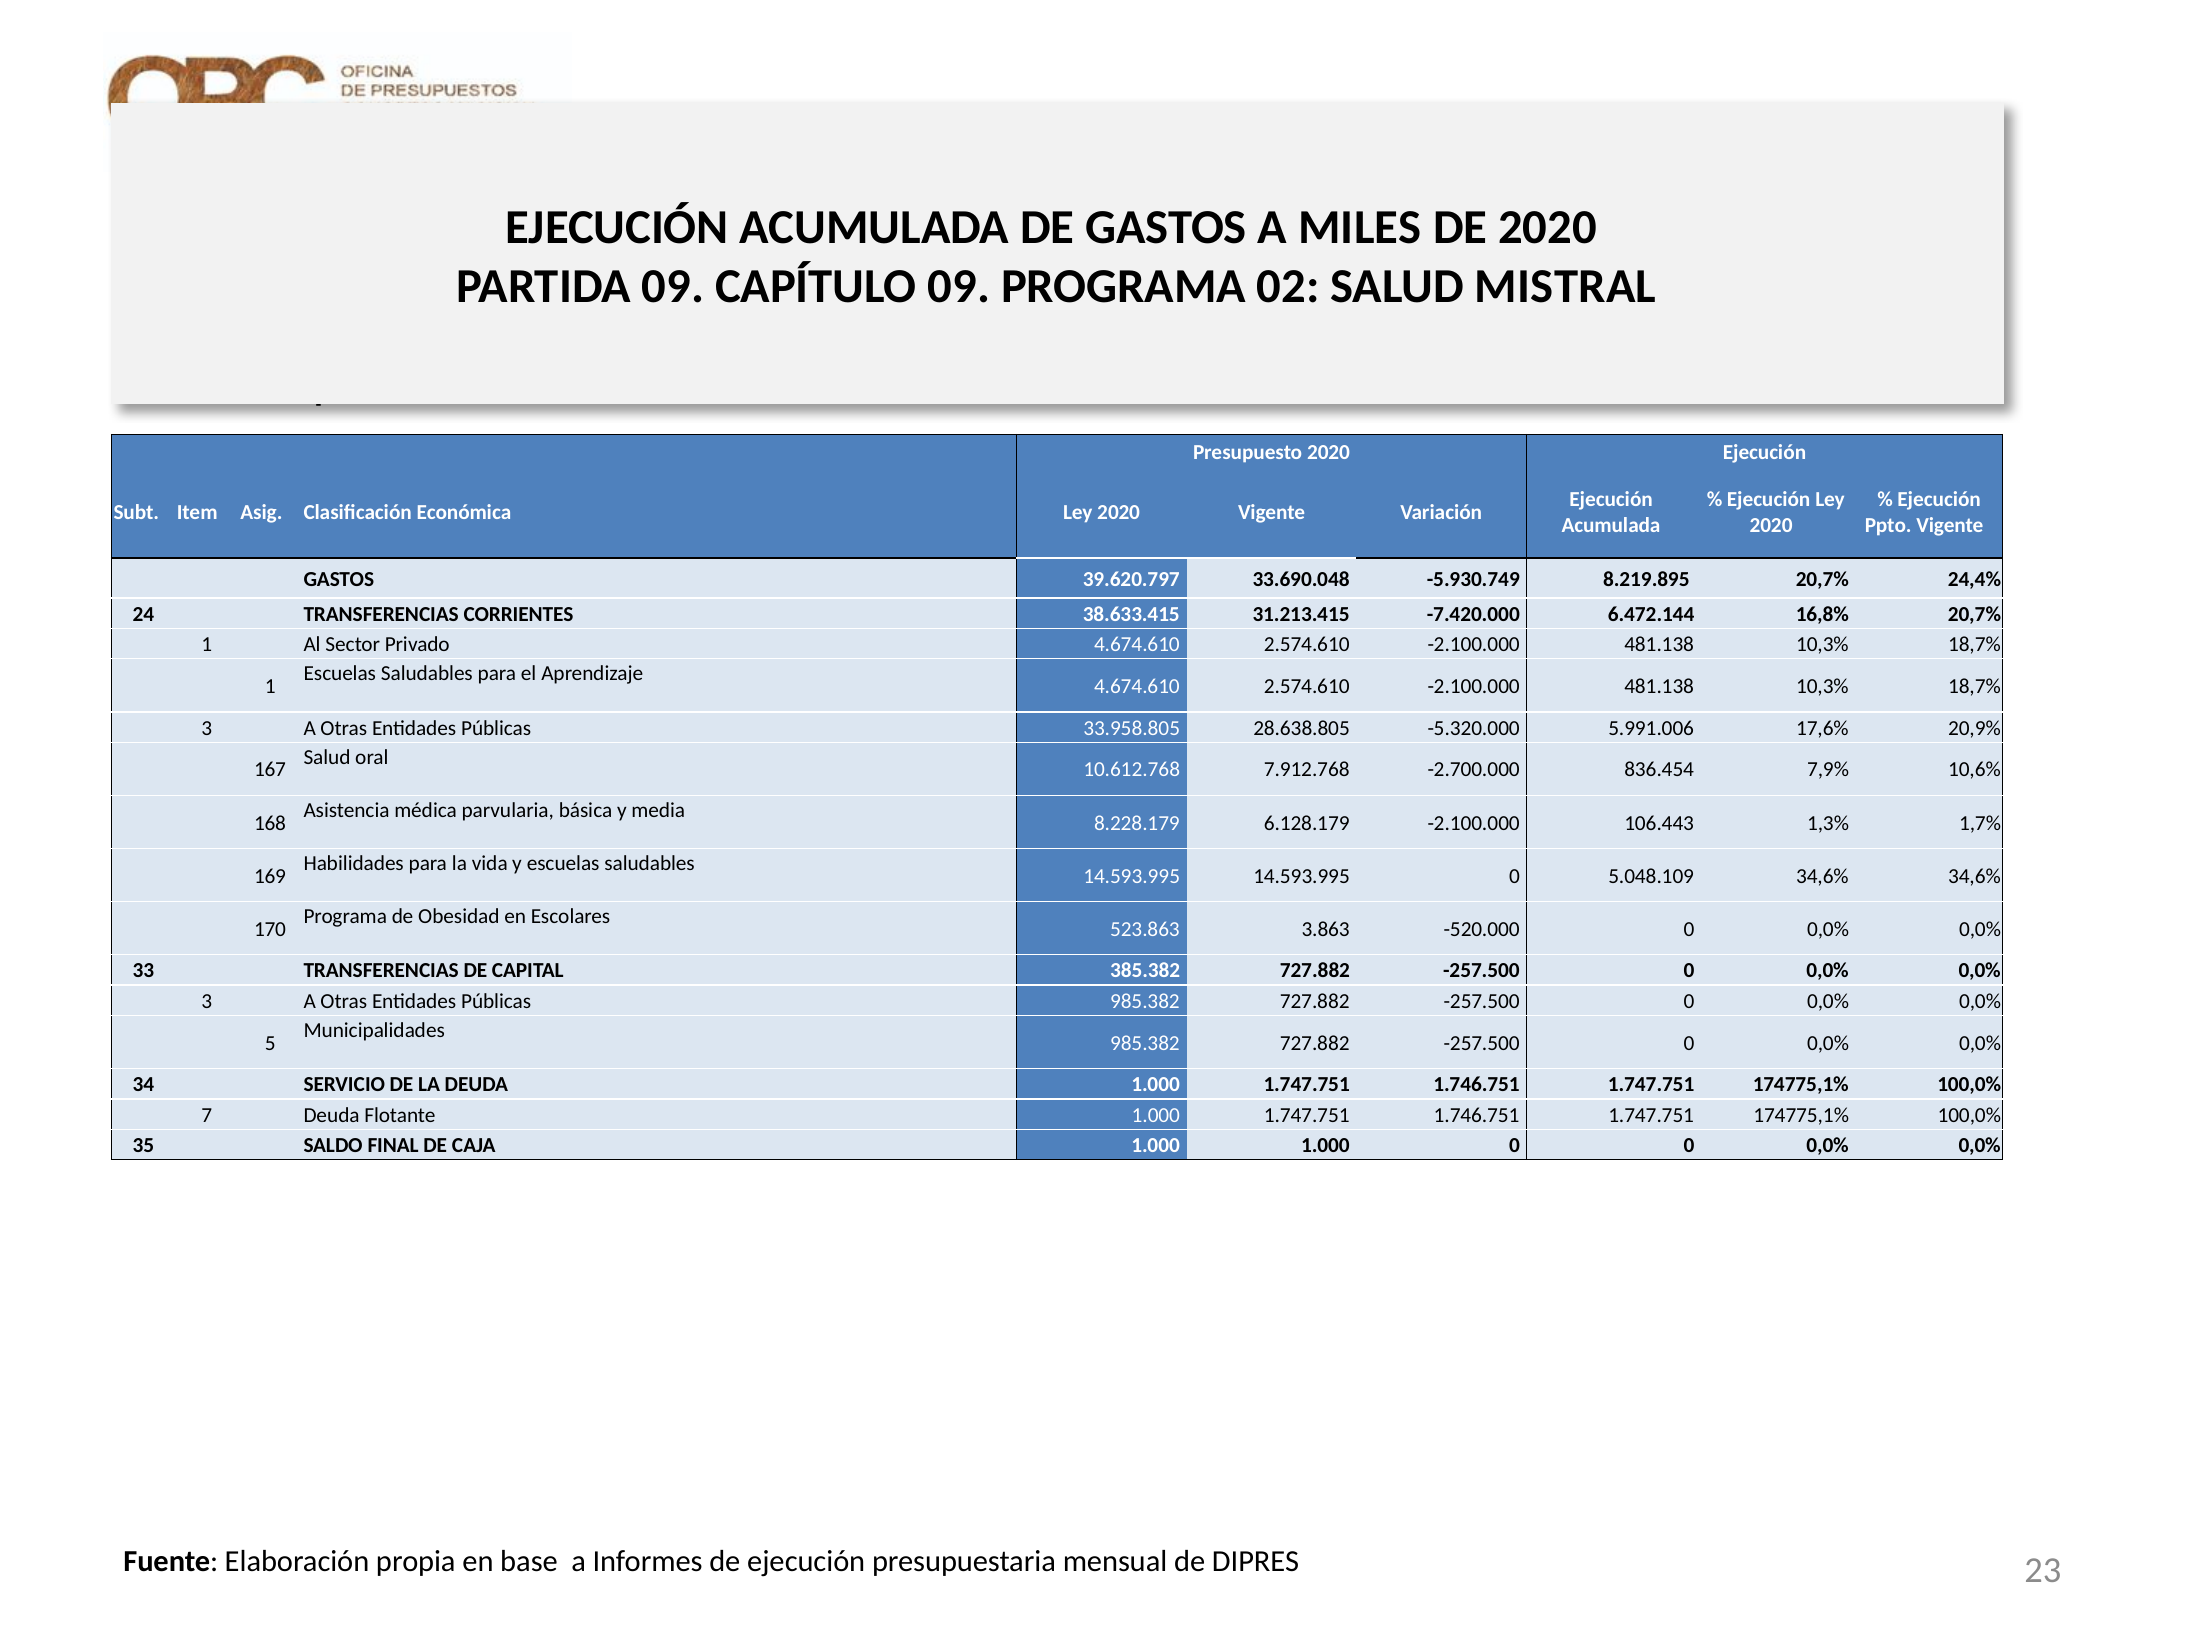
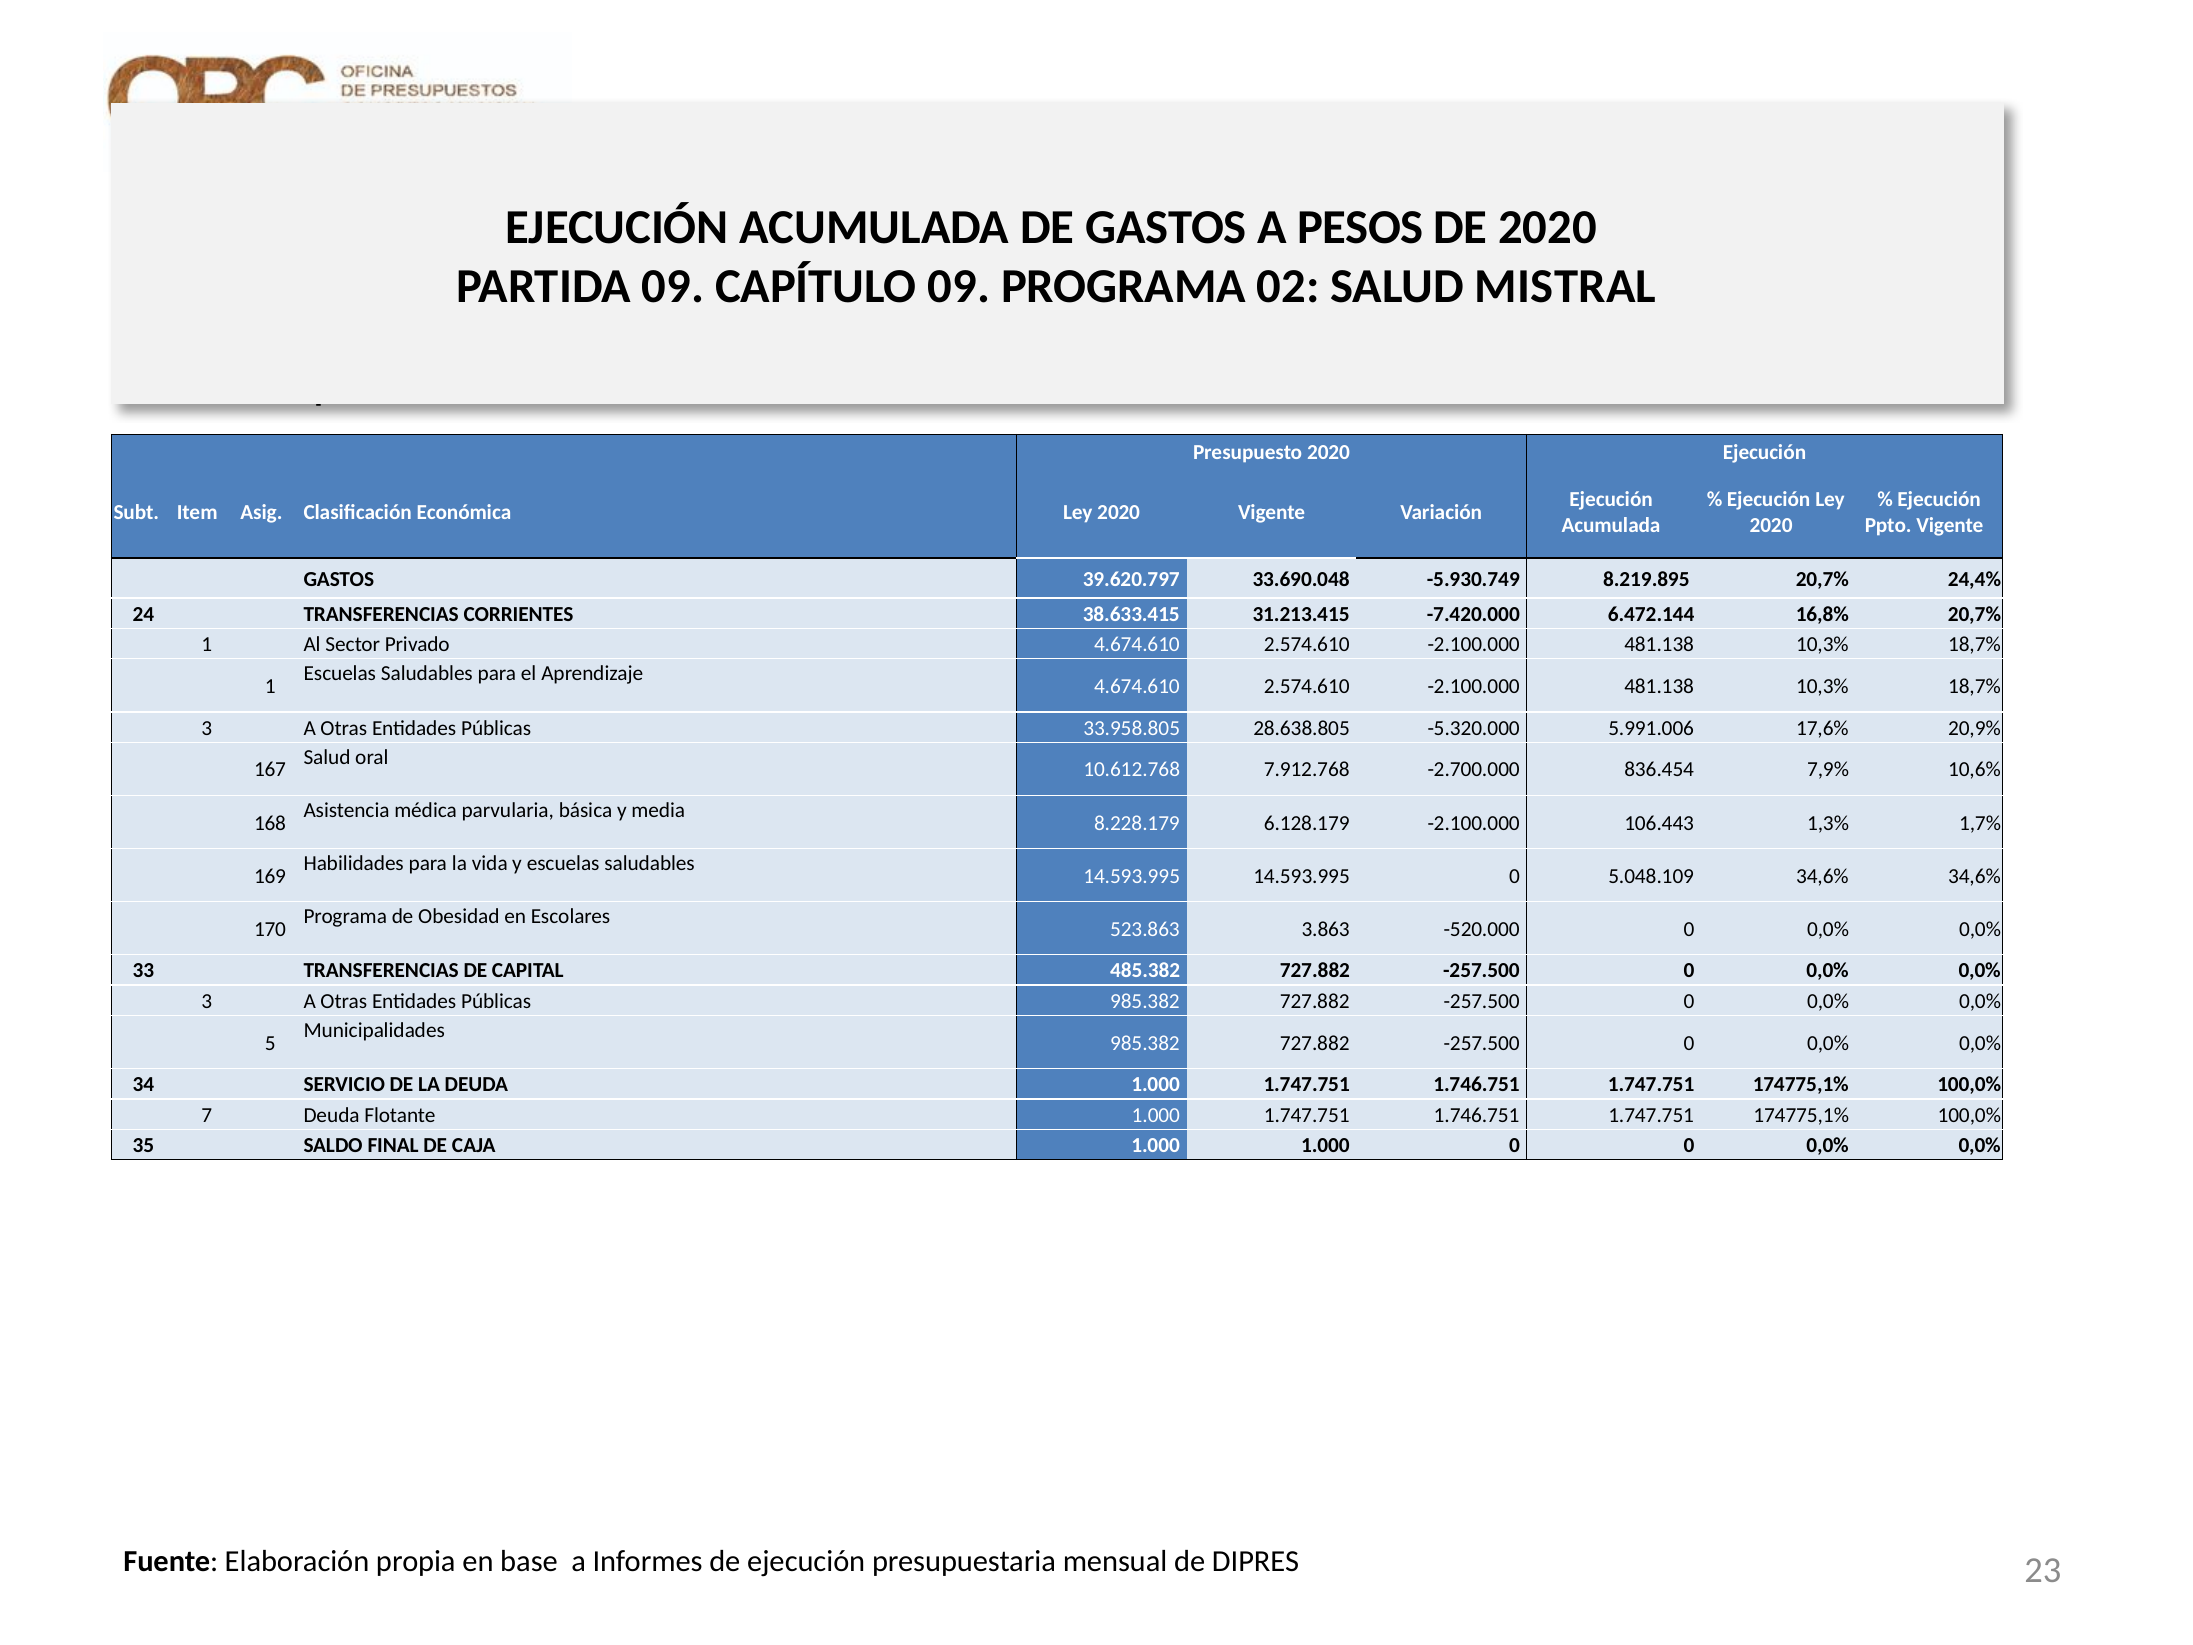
A MILES: MILES -> PESOS
385.382: 385.382 -> 485.382
